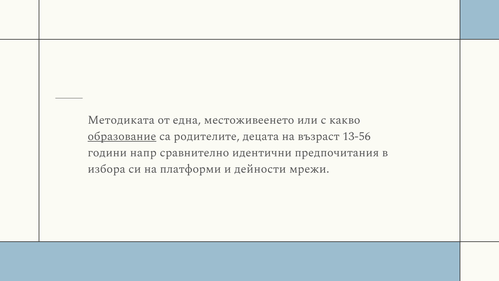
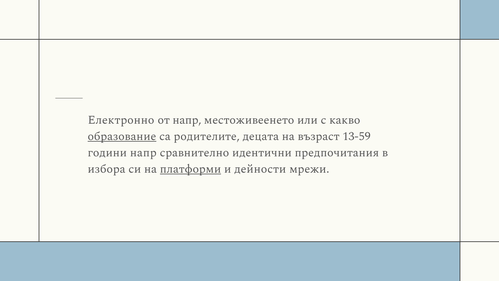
Методиката: Методиката -> Електронно
от една: една -> напр
13-56: 13-56 -> 13-59
платформи underline: none -> present
